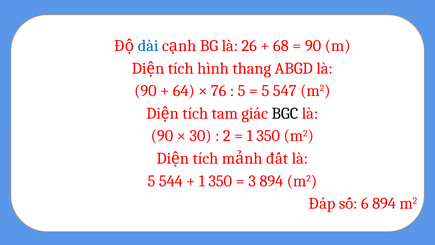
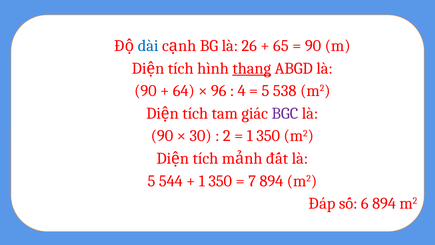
68: 68 -> 65
thang underline: none -> present
76: 76 -> 96
5 at (242, 91): 5 -> 4
547: 547 -> 538
BGC colour: black -> purple
3: 3 -> 7
